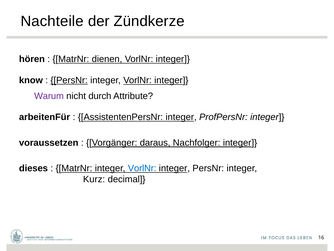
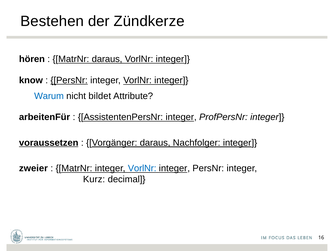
Nachteile: Nachteile -> Bestehen
MatrNr dienen: dienen -> daraus
Warum colour: purple -> blue
durch: durch -> bildet
voraussetzen underline: none -> present
dieses: dieses -> zweier
